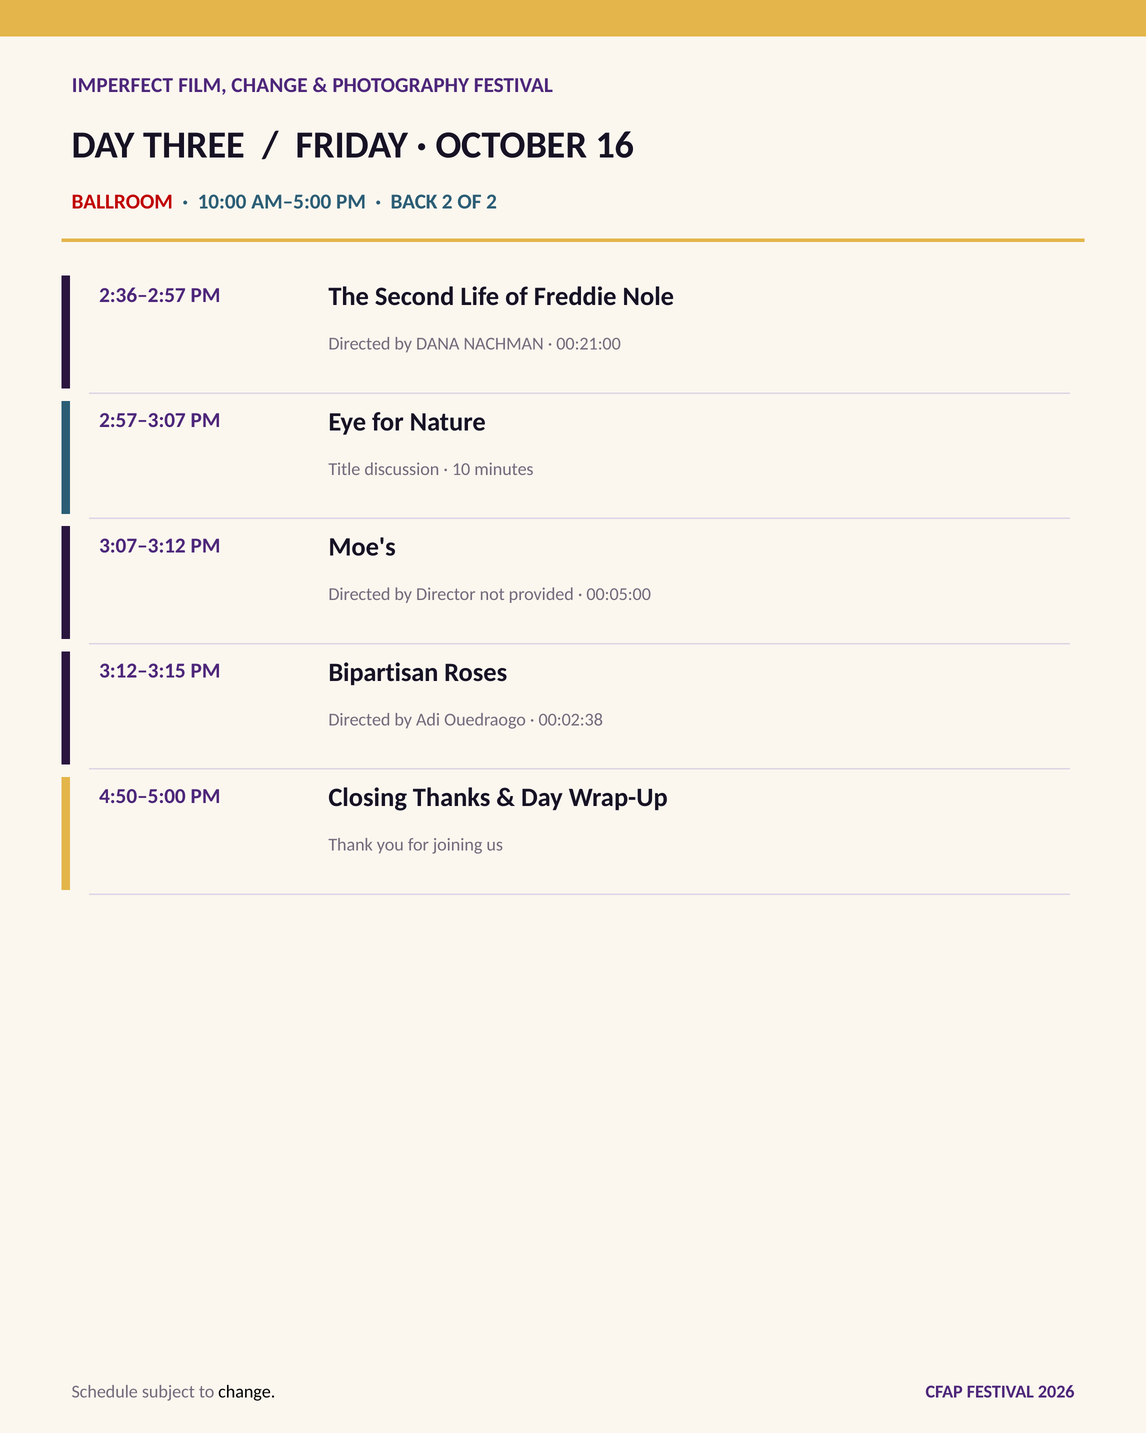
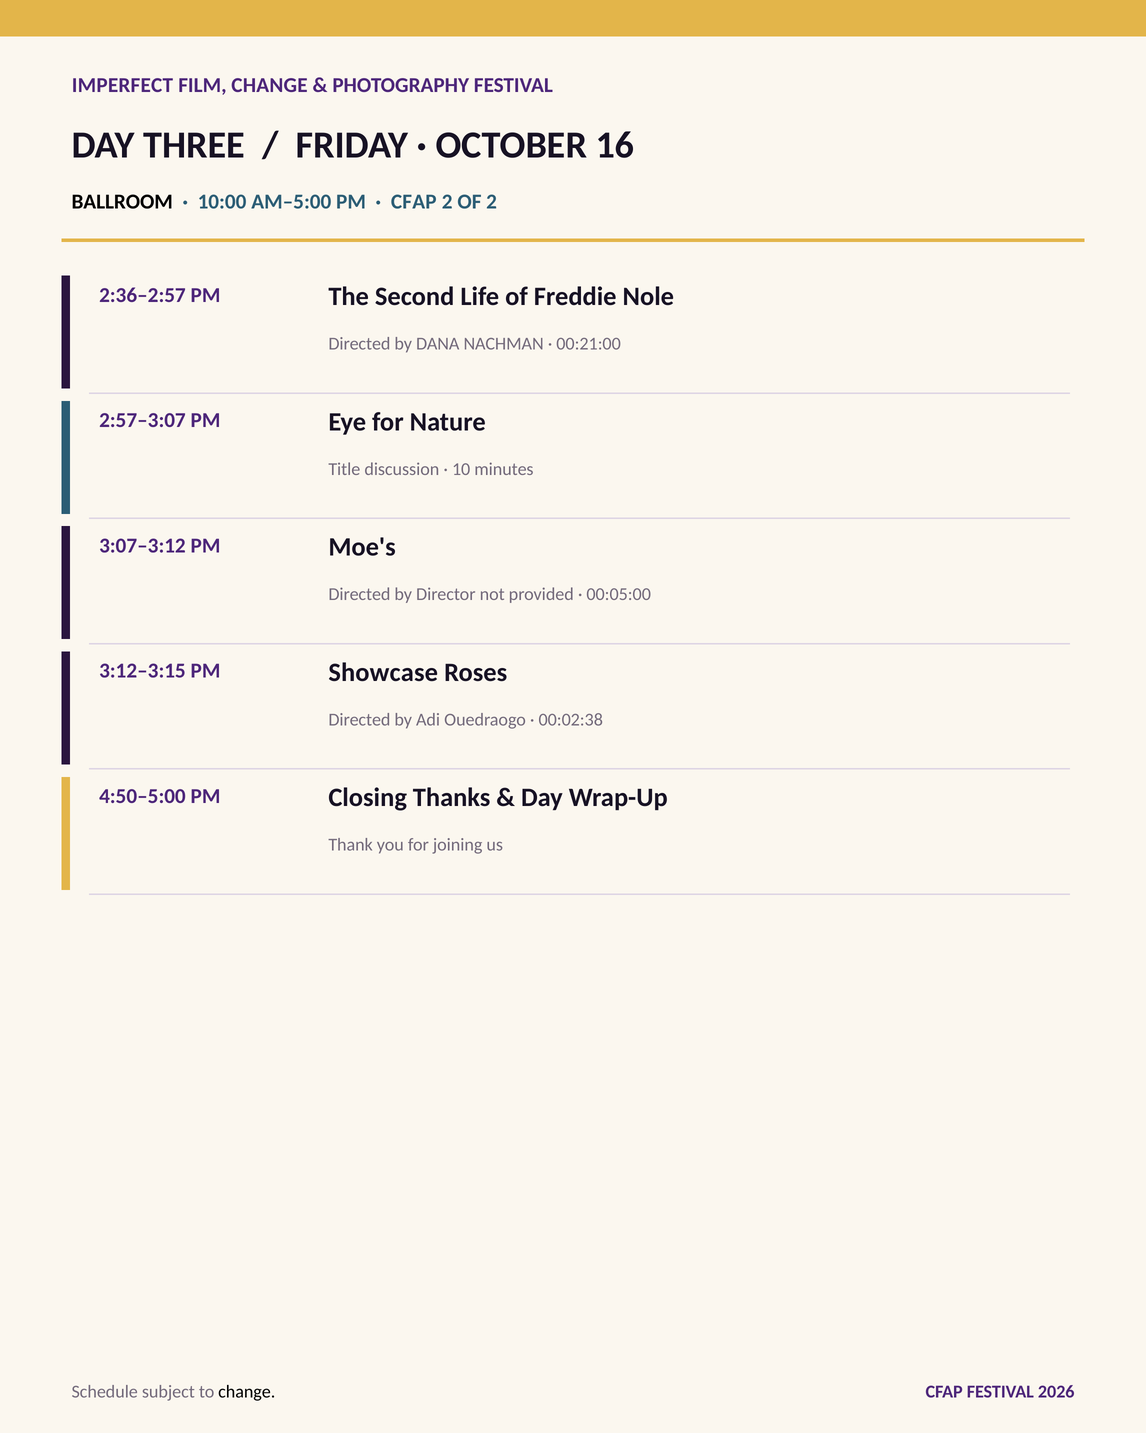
BALLROOM colour: red -> black
BACK at (414, 202): BACK -> CFAP
Bipartisan: Bipartisan -> Showcase
